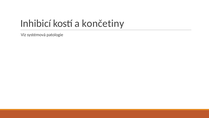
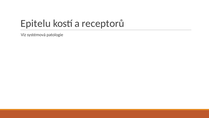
Inhibicí: Inhibicí -> Epitelu
končetiny: končetiny -> receptorů
